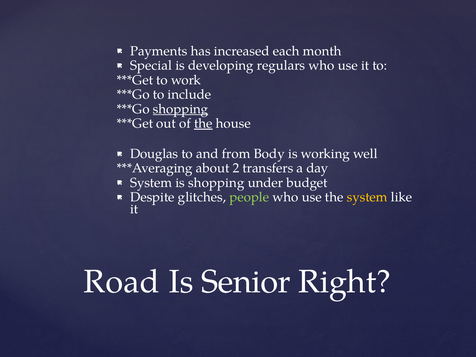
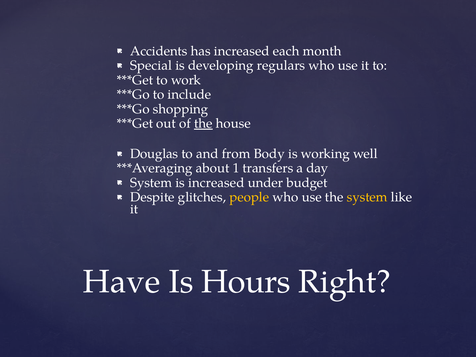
Payments: Payments -> Accidents
shopping at (181, 109) underline: present -> none
2: 2 -> 1
is shopping: shopping -> increased
people colour: light green -> yellow
Road: Road -> Have
Senior: Senior -> Hours
